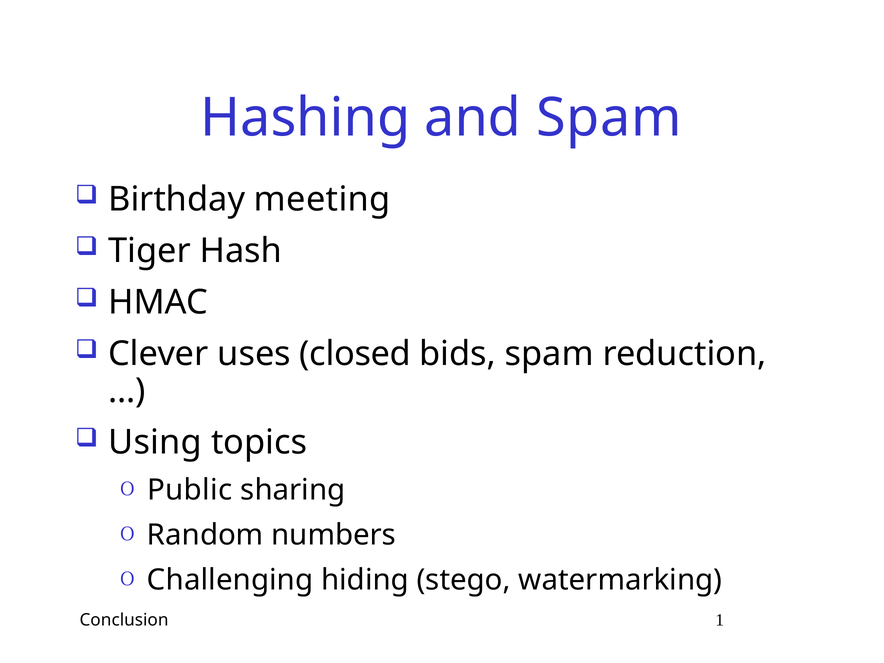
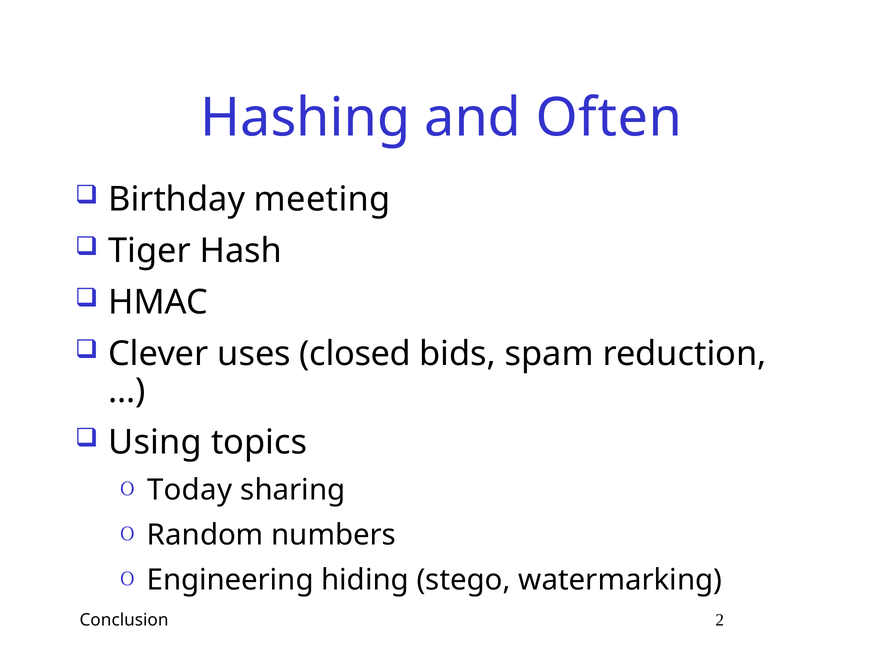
and Spam: Spam -> Often
Public: Public -> Today
Challenging: Challenging -> Engineering
1: 1 -> 2
